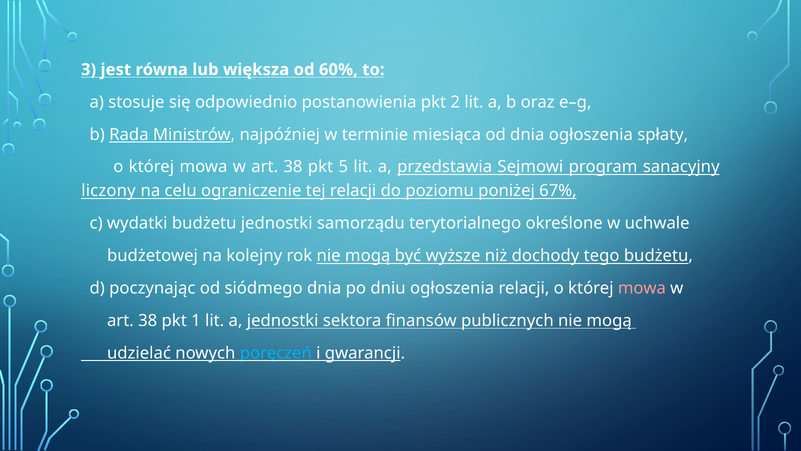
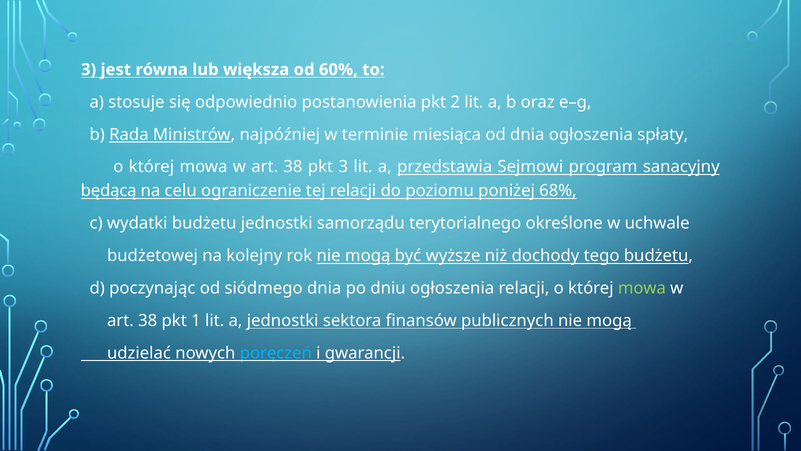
pkt 5: 5 -> 3
liczony: liczony -> będącą
67%: 67% -> 68%
mowa at (642, 288) colour: pink -> light green
